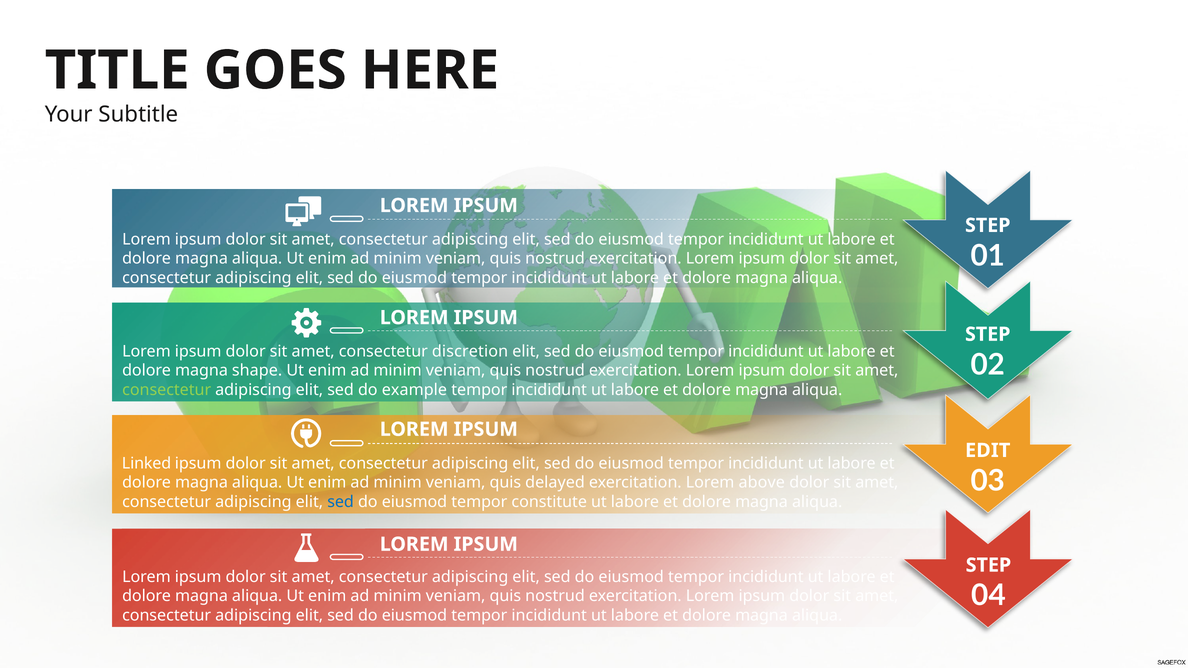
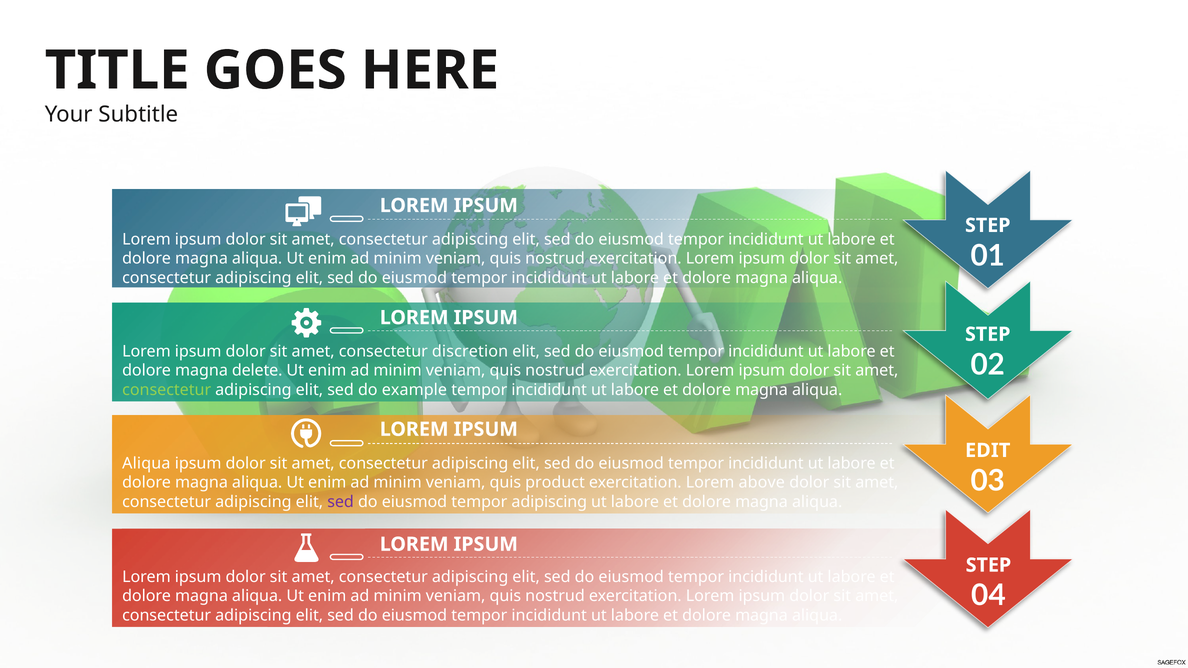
shape: shape -> delete
Linked at (147, 463): Linked -> Aliqua
delayed: delayed -> product
sed at (341, 502) colour: blue -> purple
tempor constitute: constitute -> adipiscing
